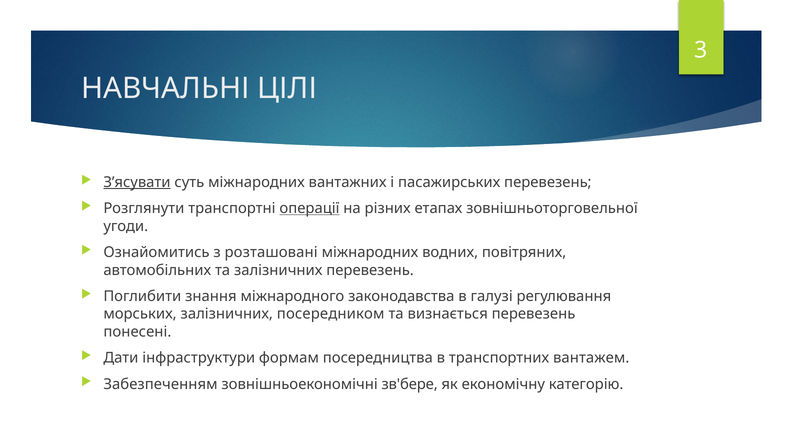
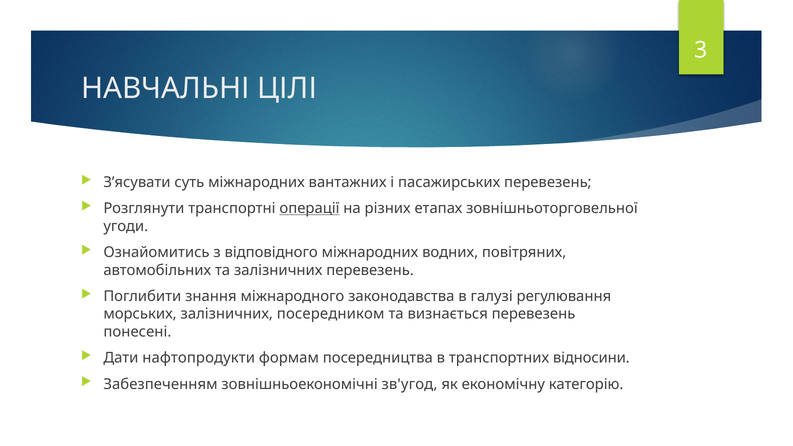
З’ясувати underline: present -> none
розташовані: розташовані -> відповідного
інфраструктури: інфраструктури -> нафтопродукти
вантажем: вантажем -> відносини
зв'бере: зв'бере -> зв'угод
